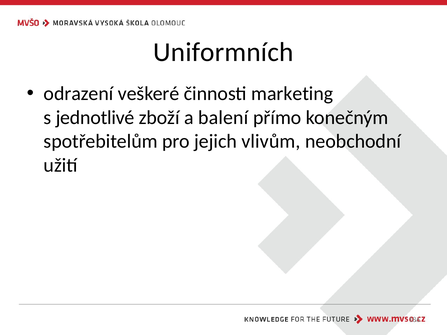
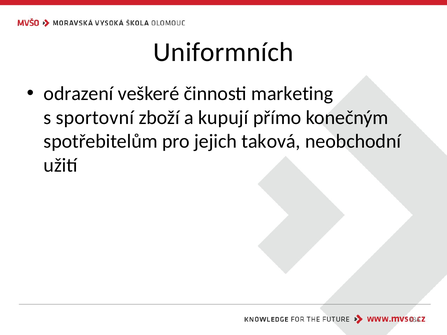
jednotlivé: jednotlivé -> sportovní
balení: balení -> kupují
vlivům: vlivům -> taková
